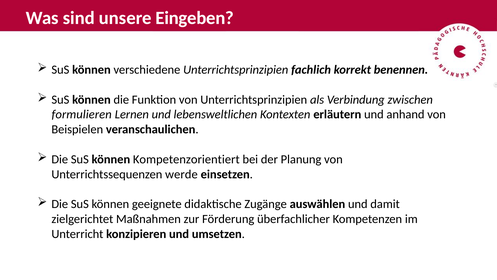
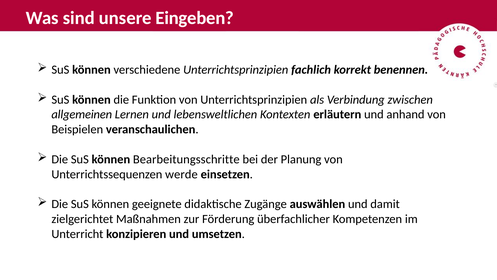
formulieren: formulieren -> allgemeinen
Kompetenzorientiert: Kompetenzorientiert -> Bearbeitungsschritte
